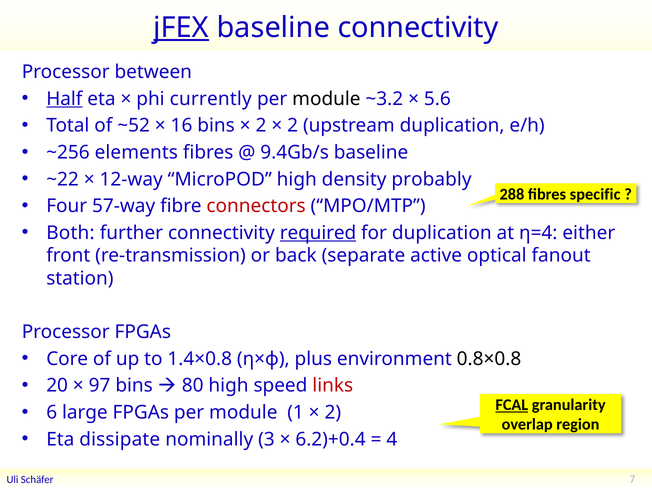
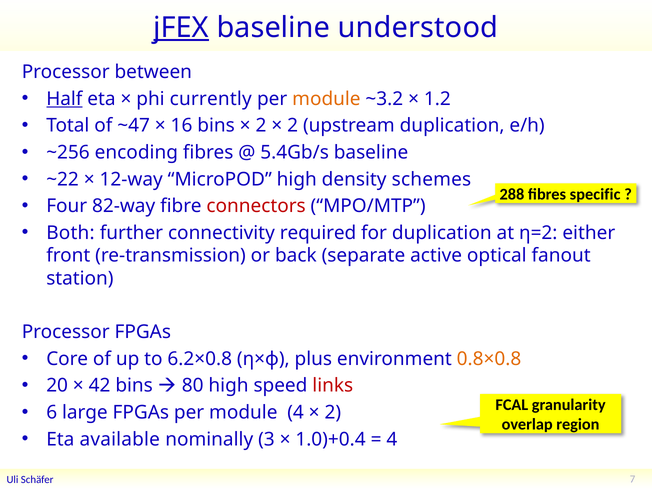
baseline connectivity: connectivity -> understood
module at (326, 99) colour: black -> orange
5.6: 5.6 -> 1.2
~52: ~52 -> ~47
elements: elements -> encoding
9.4Gb/s: 9.4Gb/s -> 5.4Gb/s
probably: probably -> schemes
57-way: 57-way -> 82-way
required underline: present -> none
η=4: η=4 -> η=2
1.4×0.8: 1.4×0.8 -> 6.2×0.8
0.8×0.8 colour: black -> orange
97: 97 -> 42
FCAL underline: present -> none
module 1: 1 -> 4
dissipate: dissipate -> available
6.2)+0.4: 6.2)+0.4 -> 1.0)+0.4
